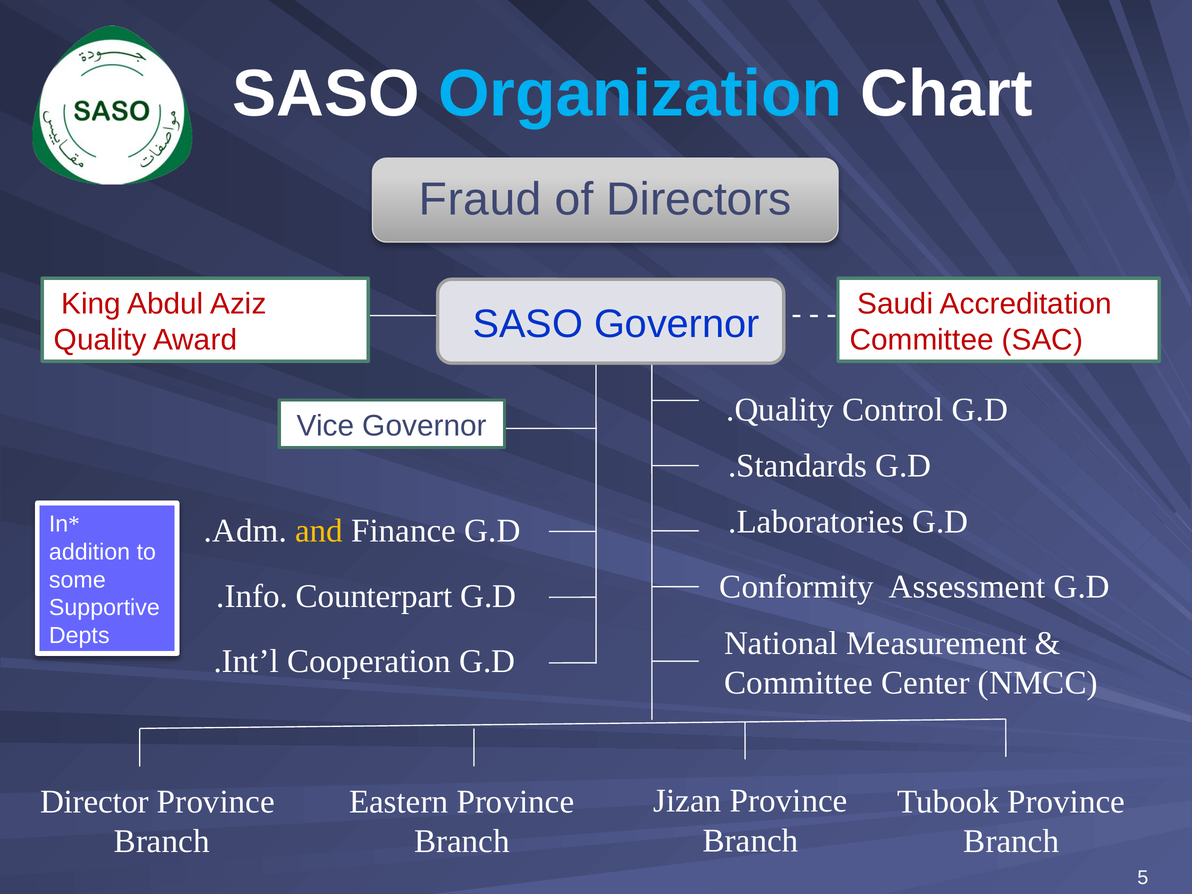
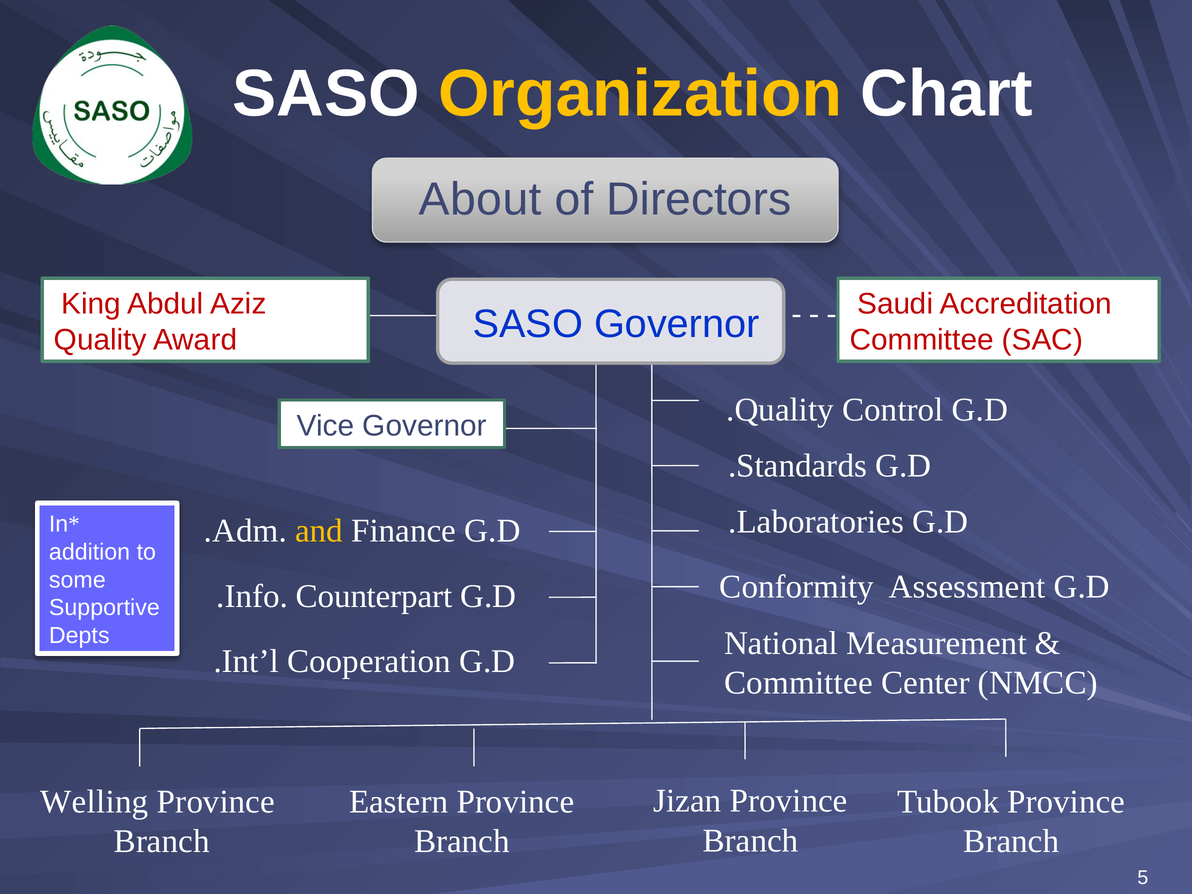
Organization colour: light blue -> yellow
Fraud: Fraud -> About
Director: Director -> Welling
